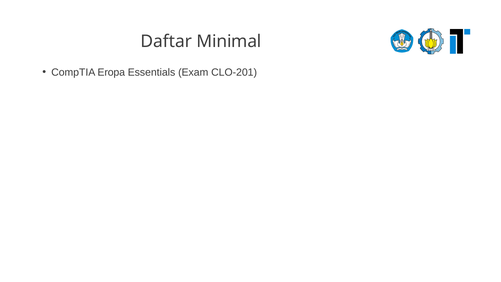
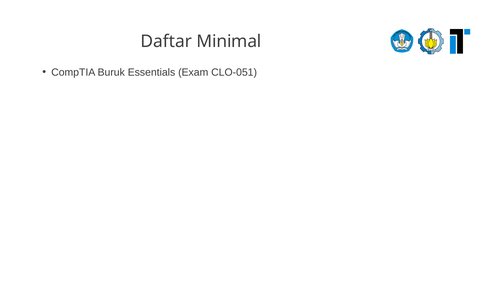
Eropa: Eropa -> Buruk
CLO-201: CLO-201 -> CLO-051
